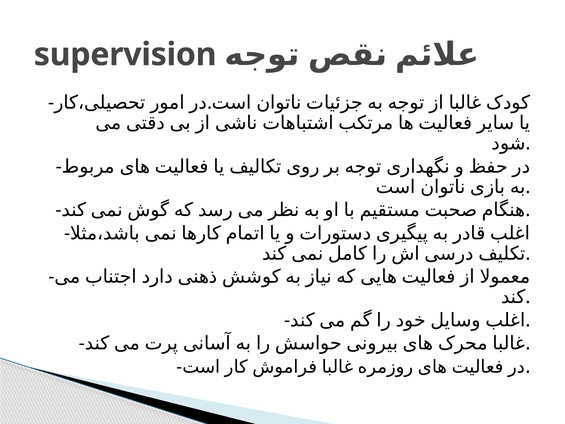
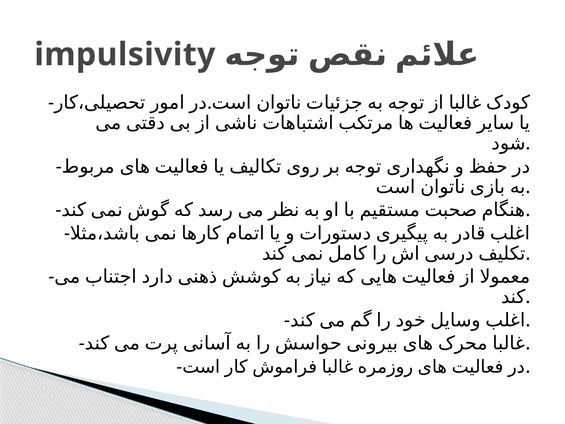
supervision: supervision -> impulsivity
